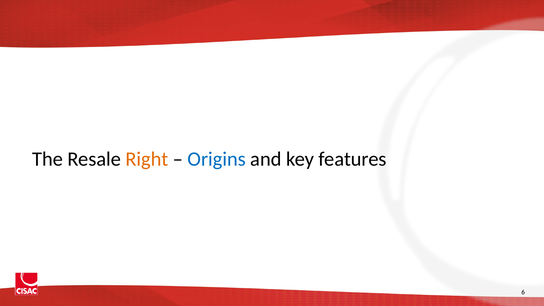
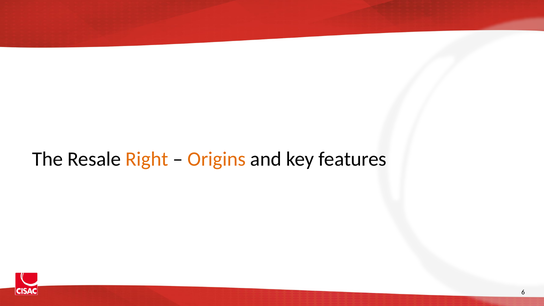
Origins colour: blue -> orange
